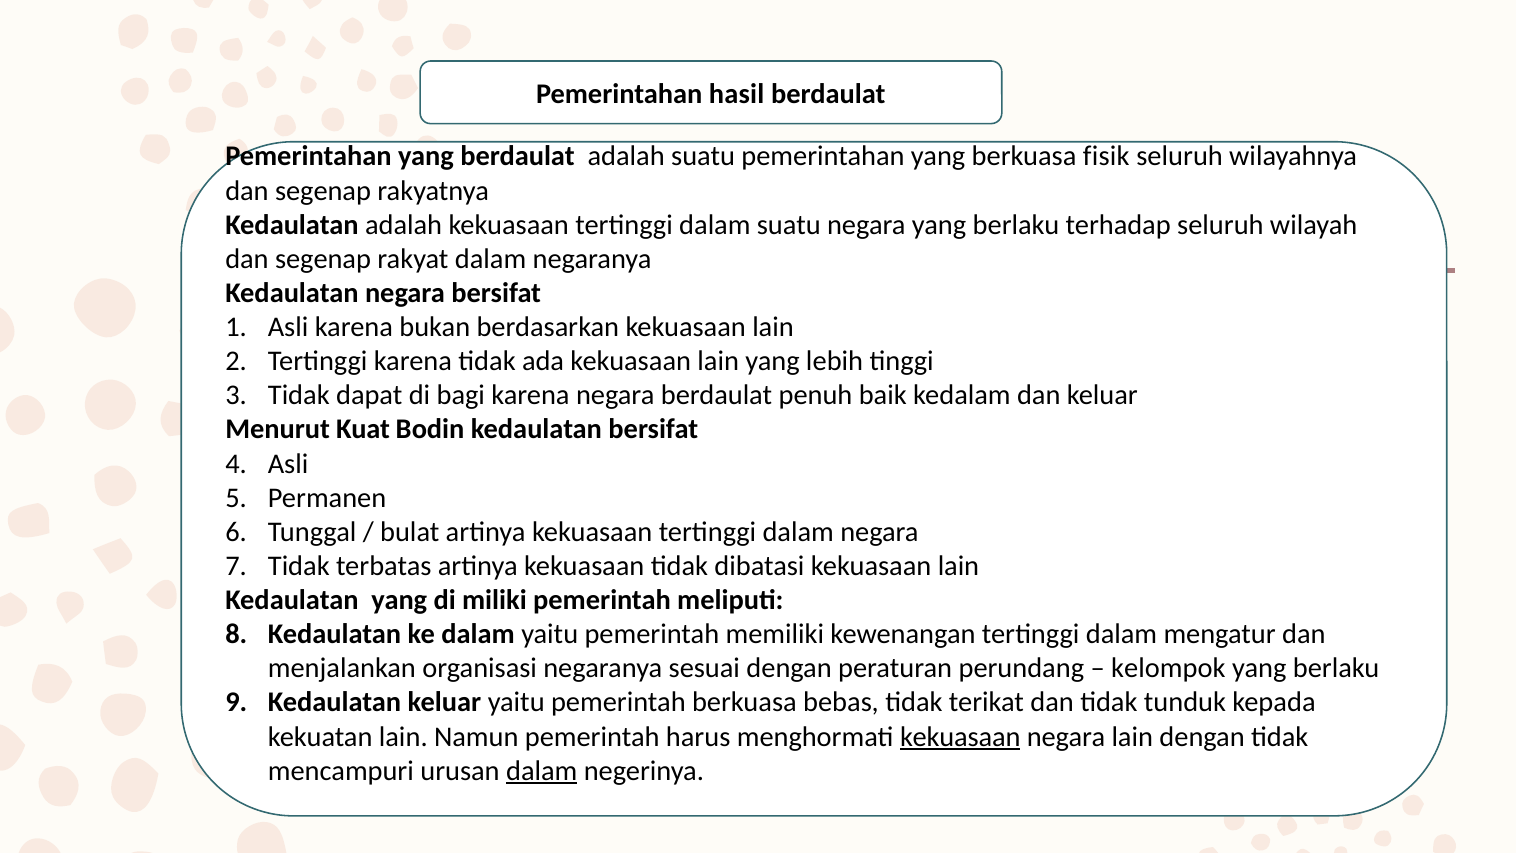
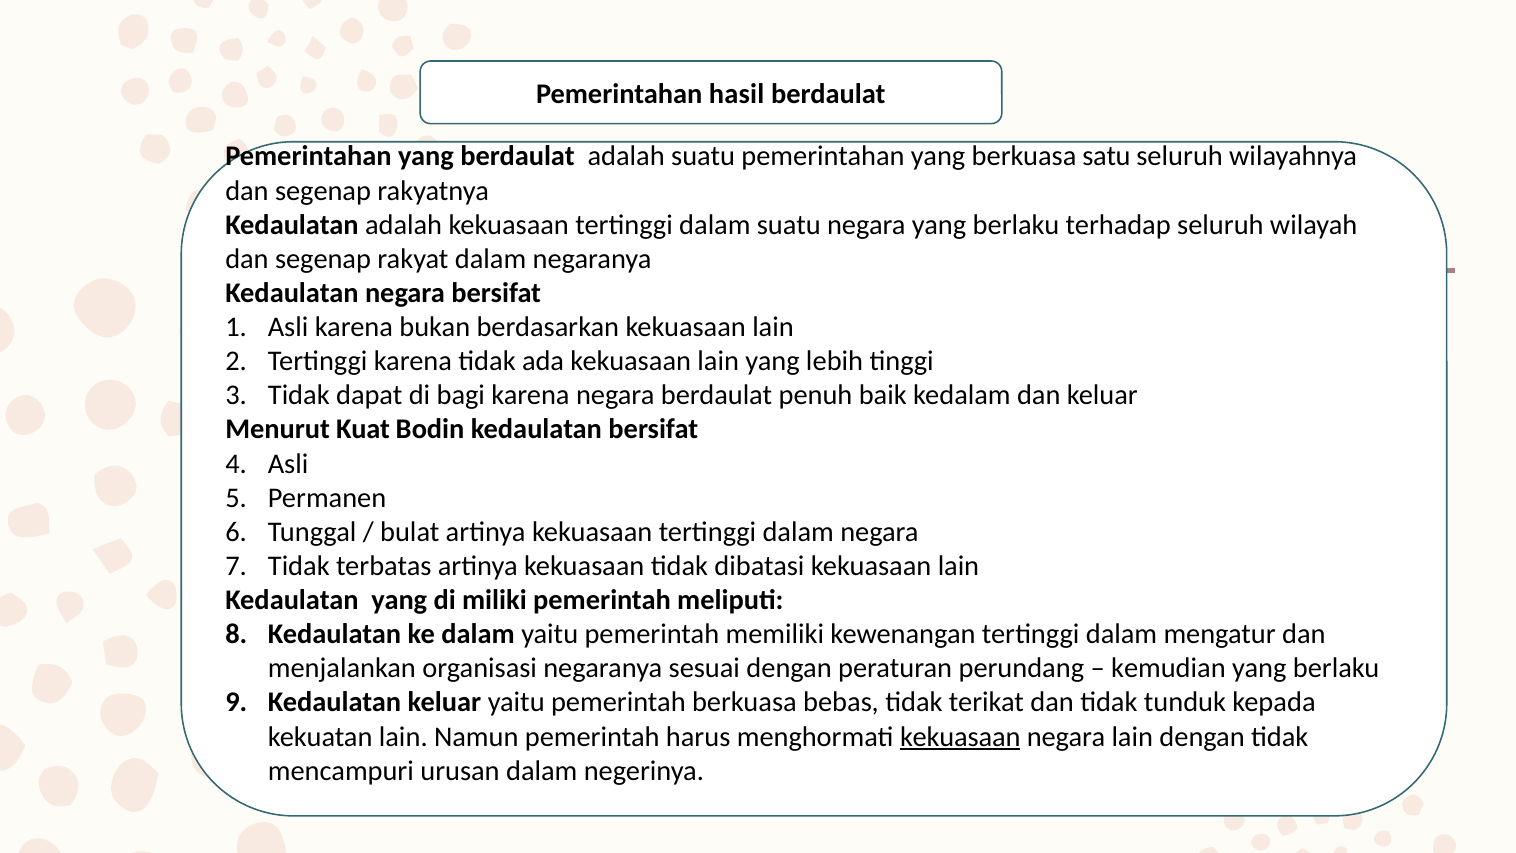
fisik: fisik -> satu
kelompok: kelompok -> kemudian
dalam at (542, 771) underline: present -> none
